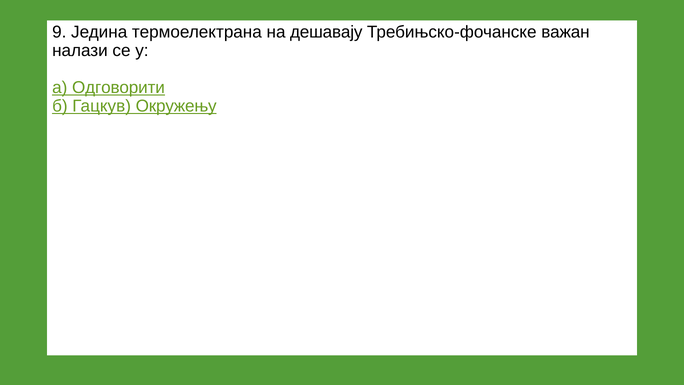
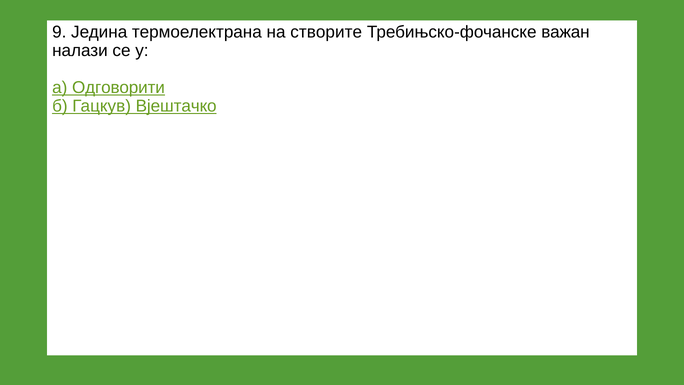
дешавају: дешавају -> створите
Окружењу: Окружењу -> Вјештачко
